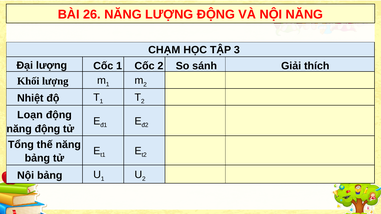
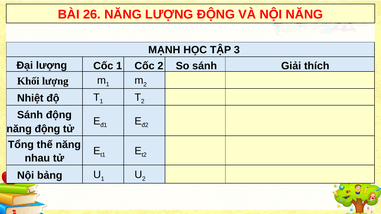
CHẠM: CHẠM -> MẠNH
Loạn at (30, 115): Loạn -> Sánh
bảng at (37, 158): bảng -> nhau
